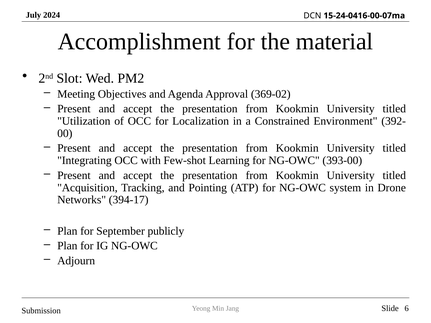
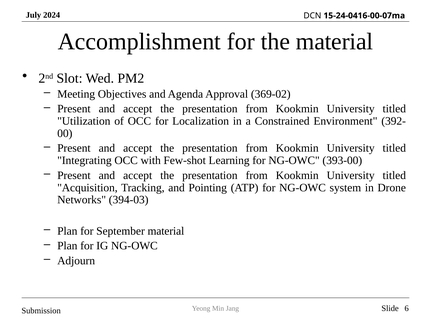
394-17: 394-17 -> 394-03
September publicly: publicly -> material
